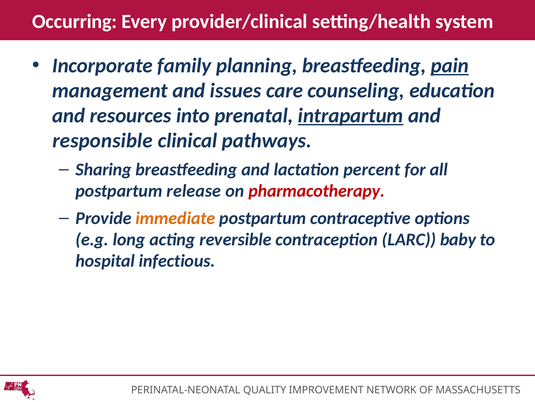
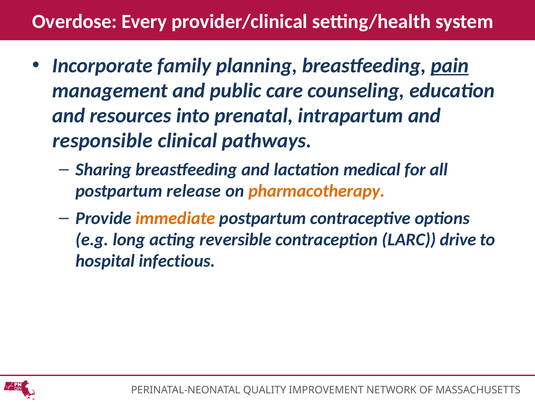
Occurring: Occurring -> Overdose
issues: issues -> public
intrapartum underline: present -> none
percent: percent -> medical
pharmacotherapy colour: red -> orange
baby: baby -> drive
